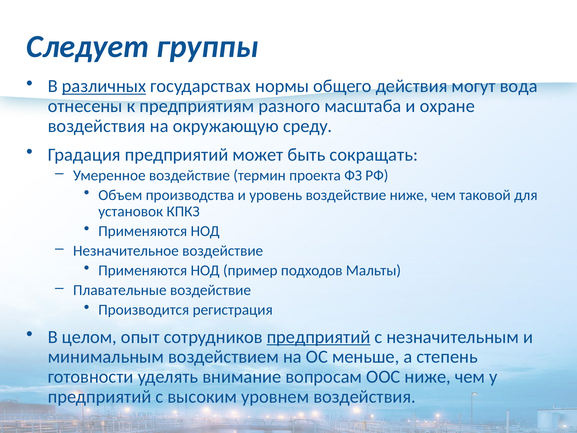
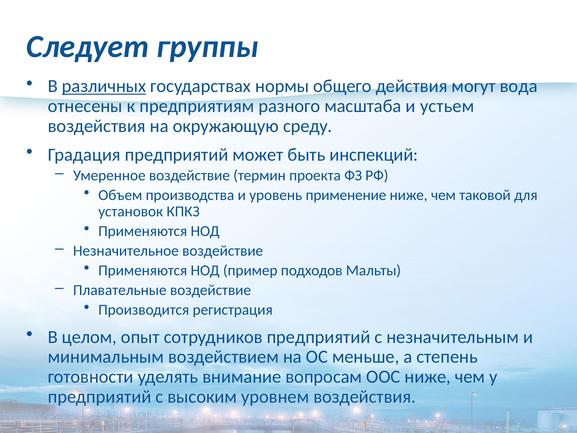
охране: охране -> устьем
сокращать: сокращать -> инспекций
уровень воздействие: воздействие -> применение
предприятий at (319, 337) underline: present -> none
